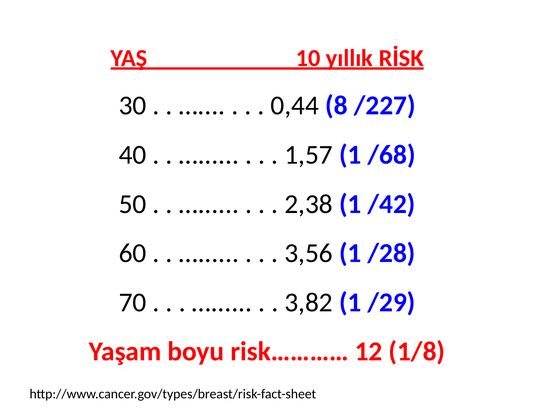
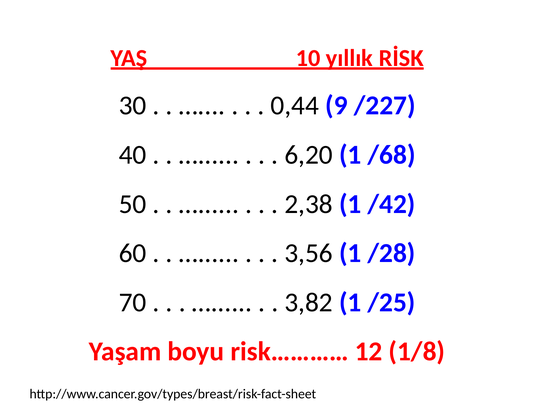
8: 8 -> 9
1,57: 1,57 -> 6,20
/29: /29 -> /25
